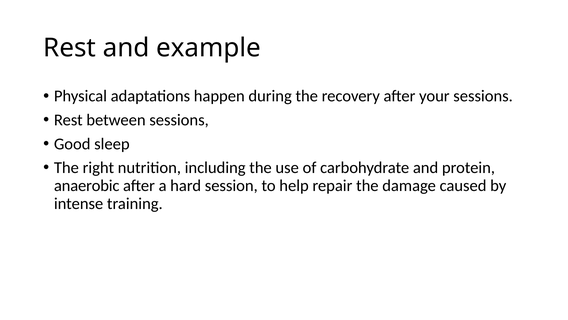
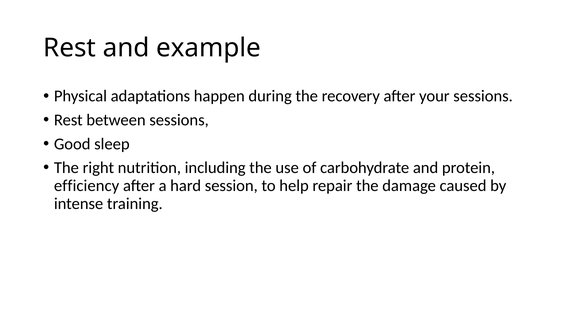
anaerobic: anaerobic -> efficiency
